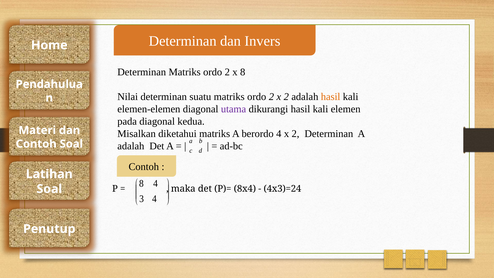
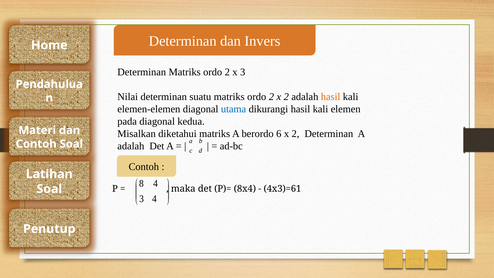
x 8: 8 -> 3
utama colour: purple -> blue
berordo 4: 4 -> 6
4x3)=24: 4x3)=24 -> 4x3)=61
